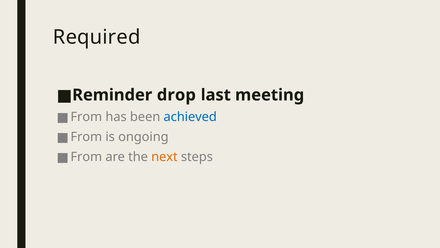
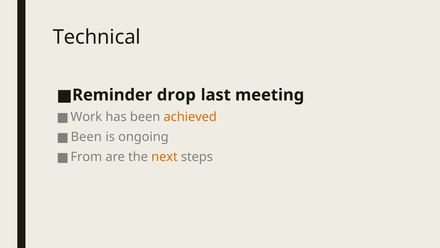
Required: Required -> Technical
From at (86, 117): From -> Work
achieved colour: blue -> orange
From at (86, 137): From -> Been
